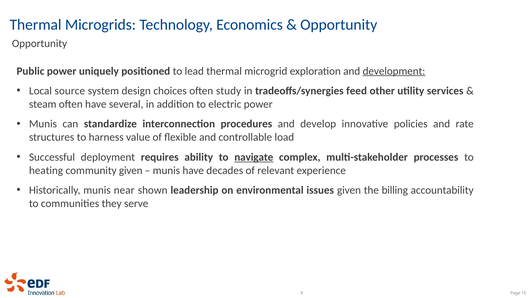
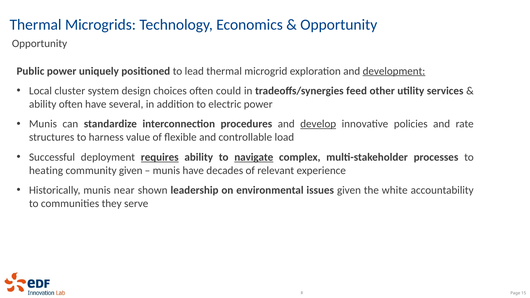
source: source -> cluster
study: study -> could
steam at (43, 104): steam -> ability
develop underline: none -> present
requires underline: none -> present
billing: billing -> white
